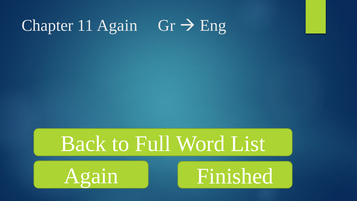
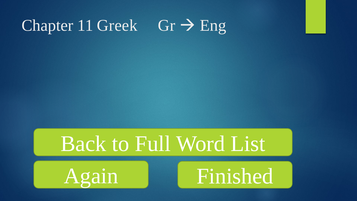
11 Again: Again -> Greek
